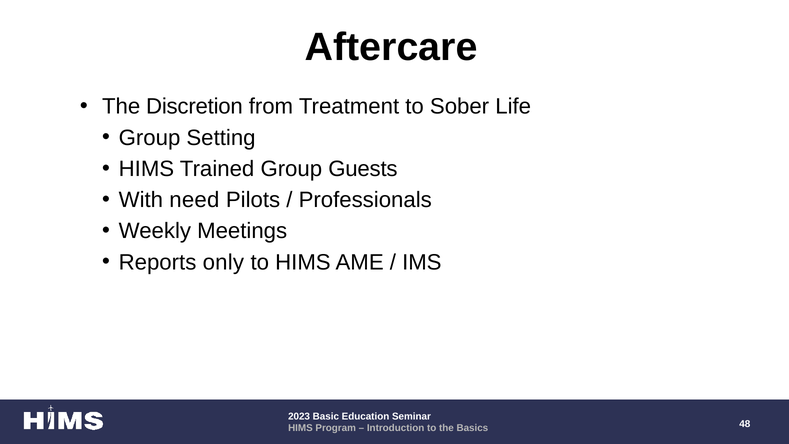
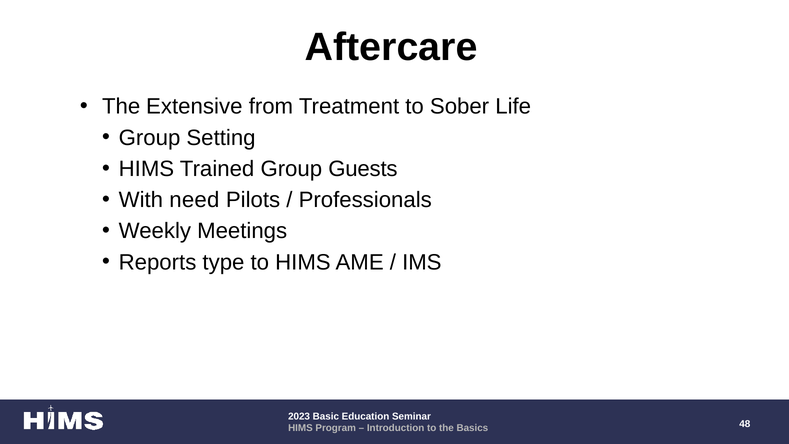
Discretion: Discretion -> Extensive
only: only -> type
